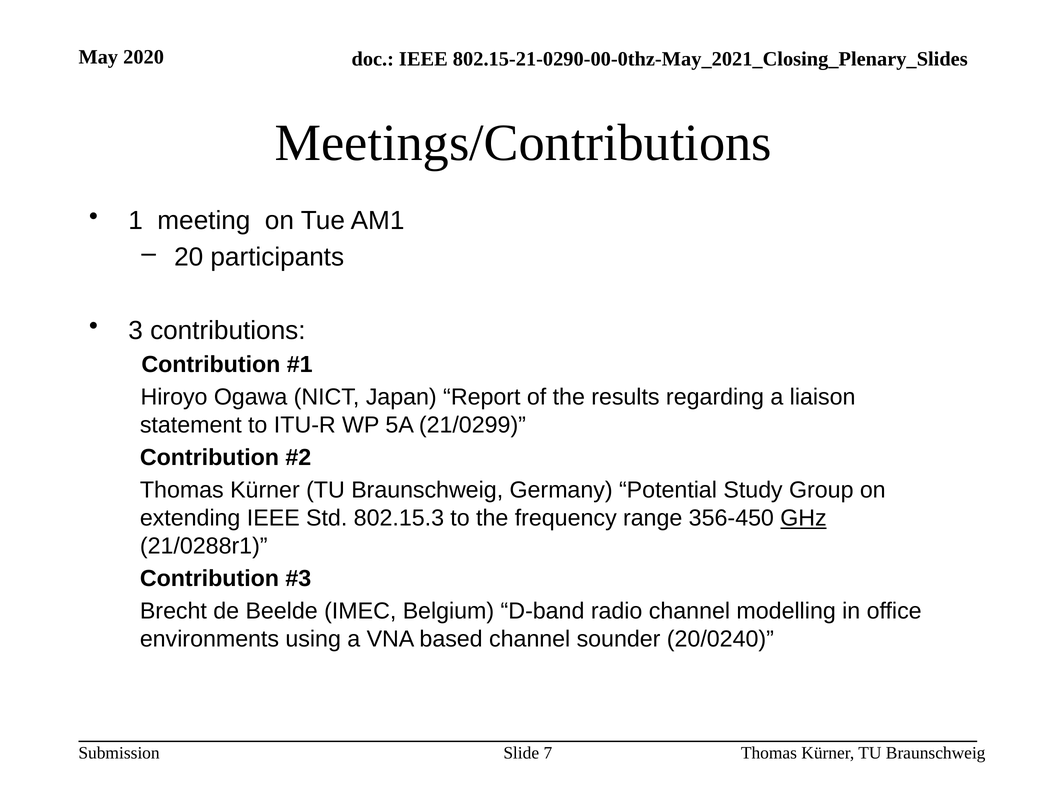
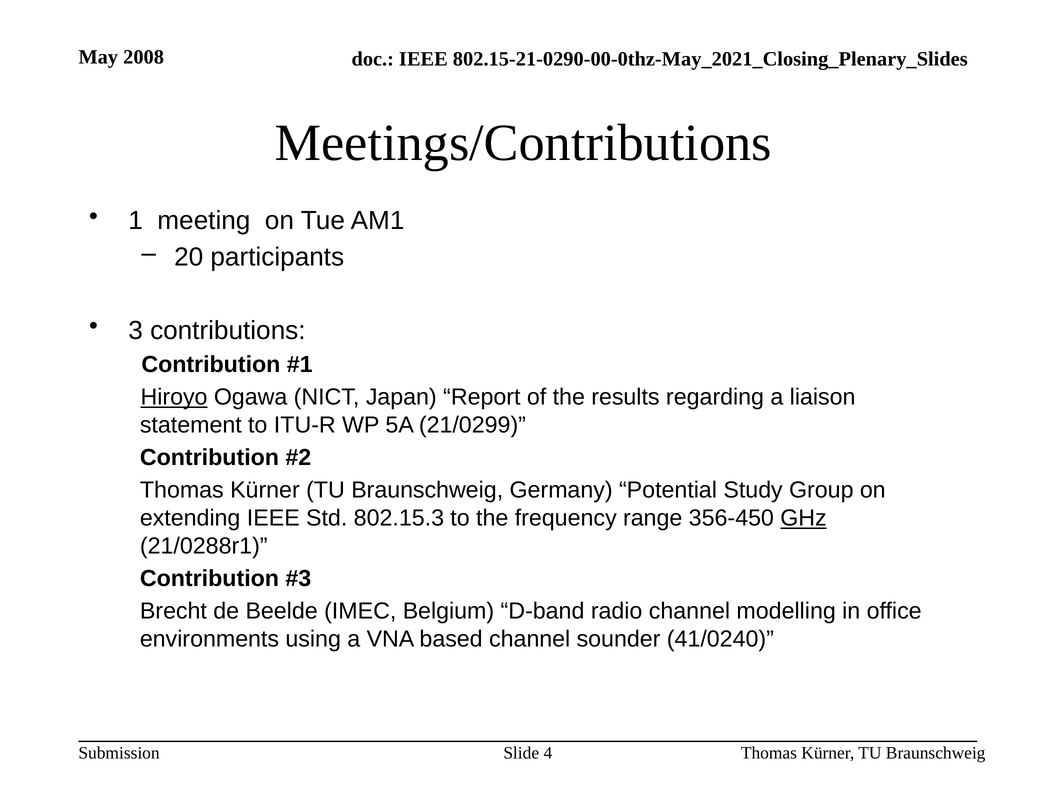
2020: 2020 -> 2008
Hiroyo underline: none -> present
20/0240: 20/0240 -> 41/0240
7: 7 -> 4
